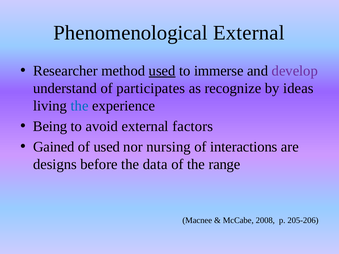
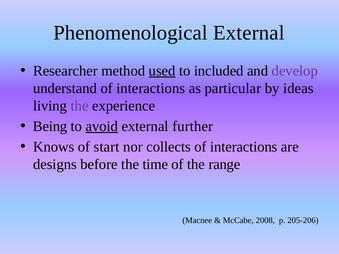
immerse: immerse -> included
understand of participates: participates -> interactions
recognize: recognize -> particular
the at (80, 106) colour: blue -> purple
avoid underline: none -> present
factors: factors -> further
Gained: Gained -> Knows
of used: used -> start
nursing: nursing -> collects
data: data -> time
